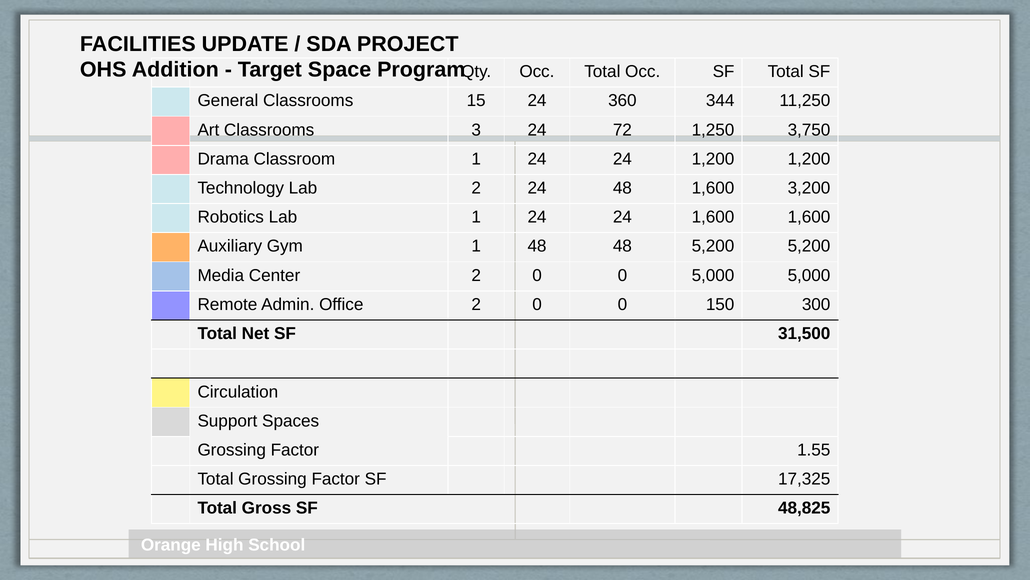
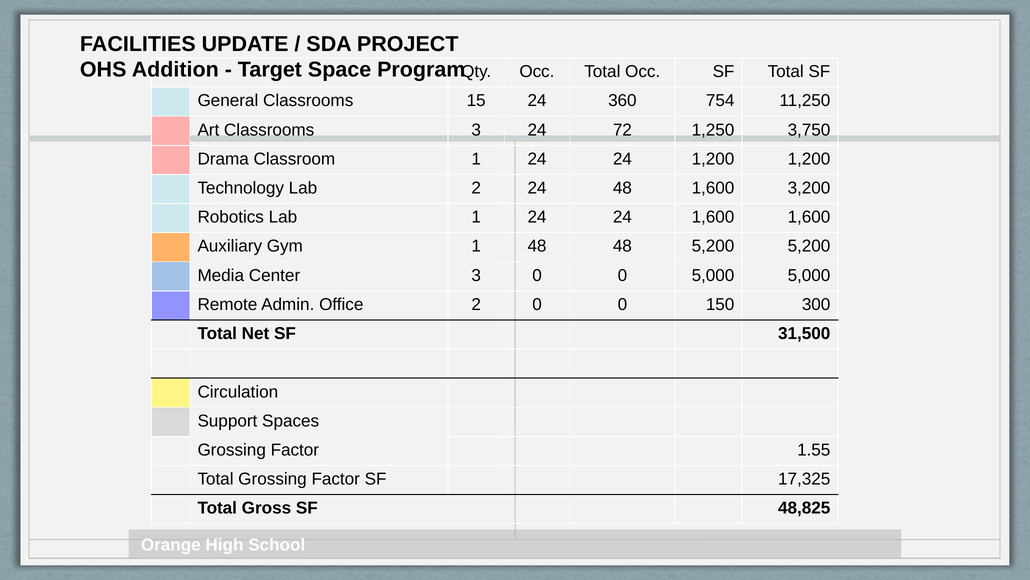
344: 344 -> 754
Center 2: 2 -> 3
